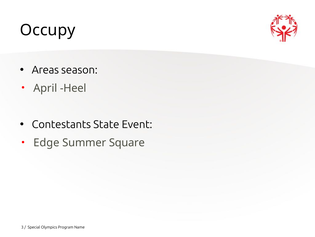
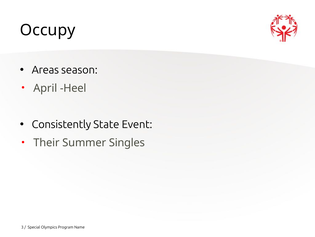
Contestants: Contestants -> Consistently
Edge: Edge -> Their
Square: Square -> Singles
